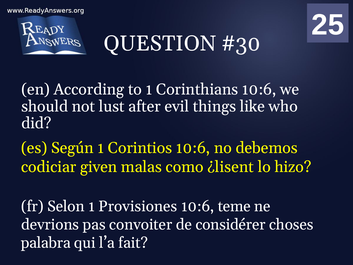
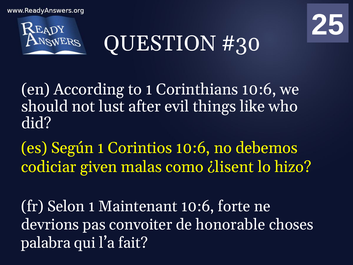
Provisiones: Provisiones -> Maintenant
teme: teme -> forte
considérer: considérer -> honorable
